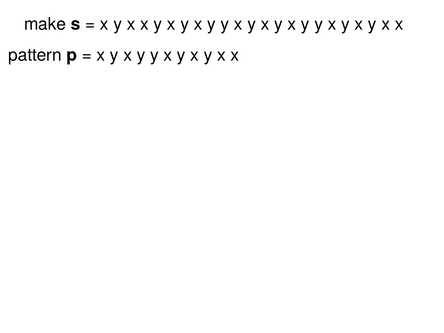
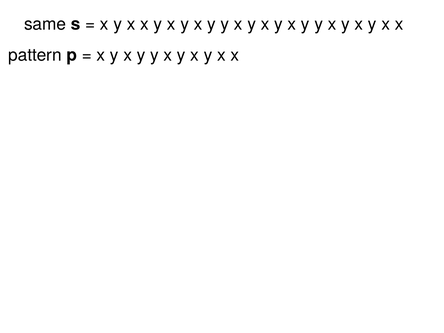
make: make -> same
